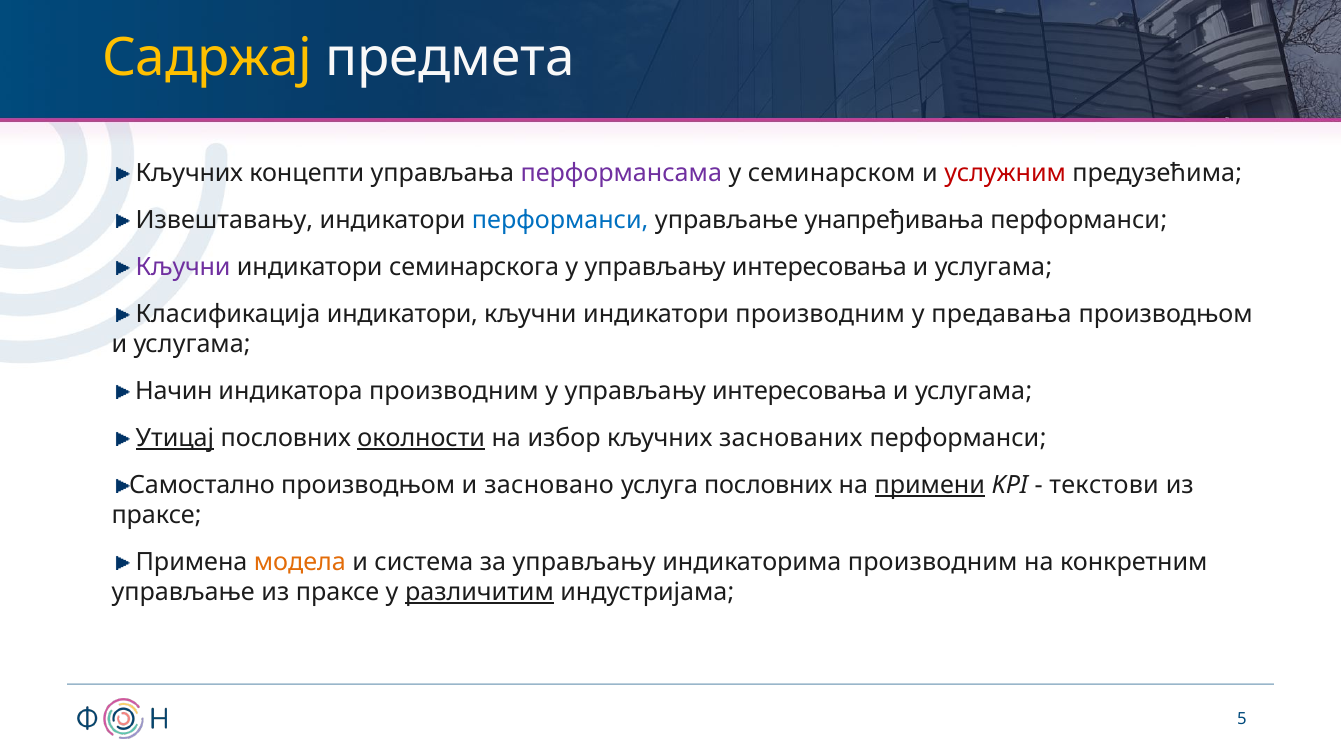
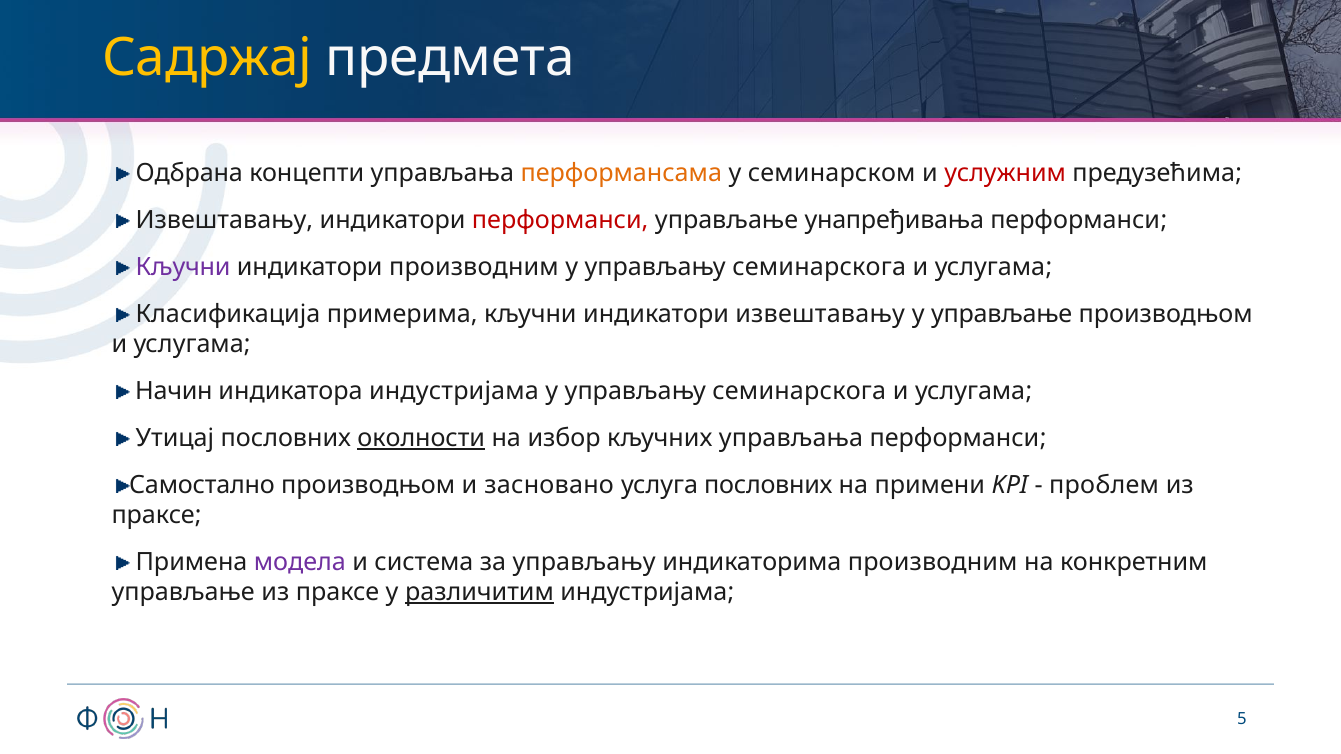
Кључних at (189, 174): Кључних -> Одбрана
перформансама colour: purple -> orange
перформанси at (560, 220) colour: blue -> red
индикатори семинарскога: семинарскога -> производним
интересовања at (819, 267): интересовања -> семинарскога
Класификација индикатори: индикатори -> примерима
индикатори производним: производним -> извештавању
у предавања: предавања -> управљање
индикатора производним: производним -> индустријама
интересовања at (799, 391): интересовања -> семинарскога
Утицај underline: present -> none
кључних заснованих: заснованих -> управљања
примени underline: present -> none
текстови: текстови -> проблем
модела colour: orange -> purple
